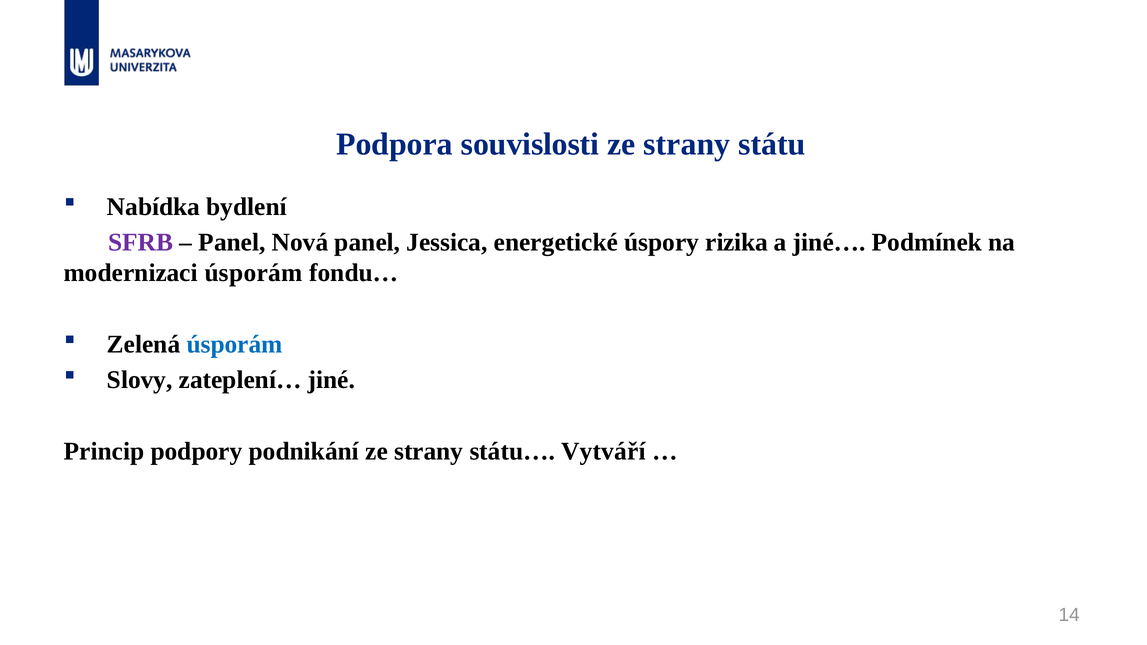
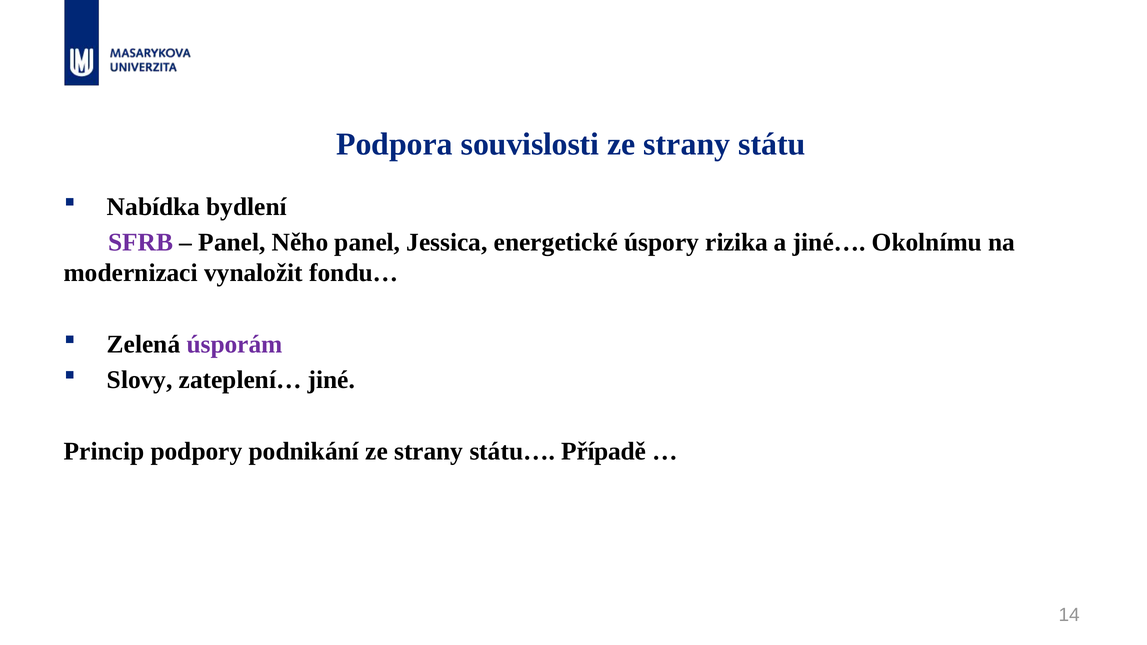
Nová: Nová -> Něho
Podmínek: Podmínek -> Okolnímu
modernizaci úsporám: úsporám -> vynaložit
úsporám at (235, 345) colour: blue -> purple
Vytváří: Vytváří -> Případě
